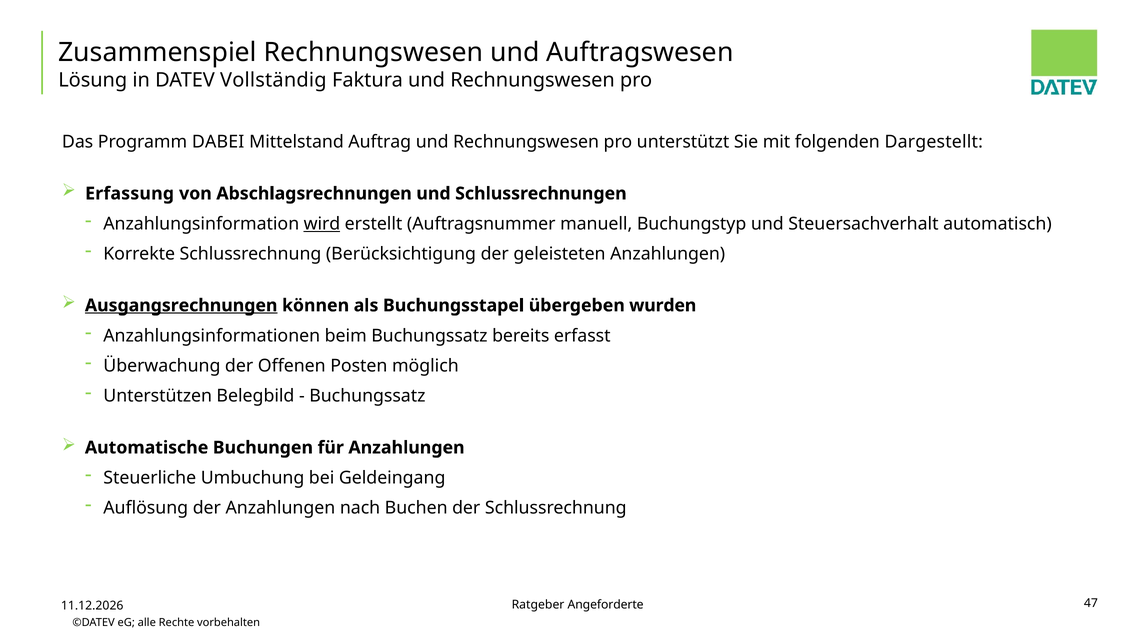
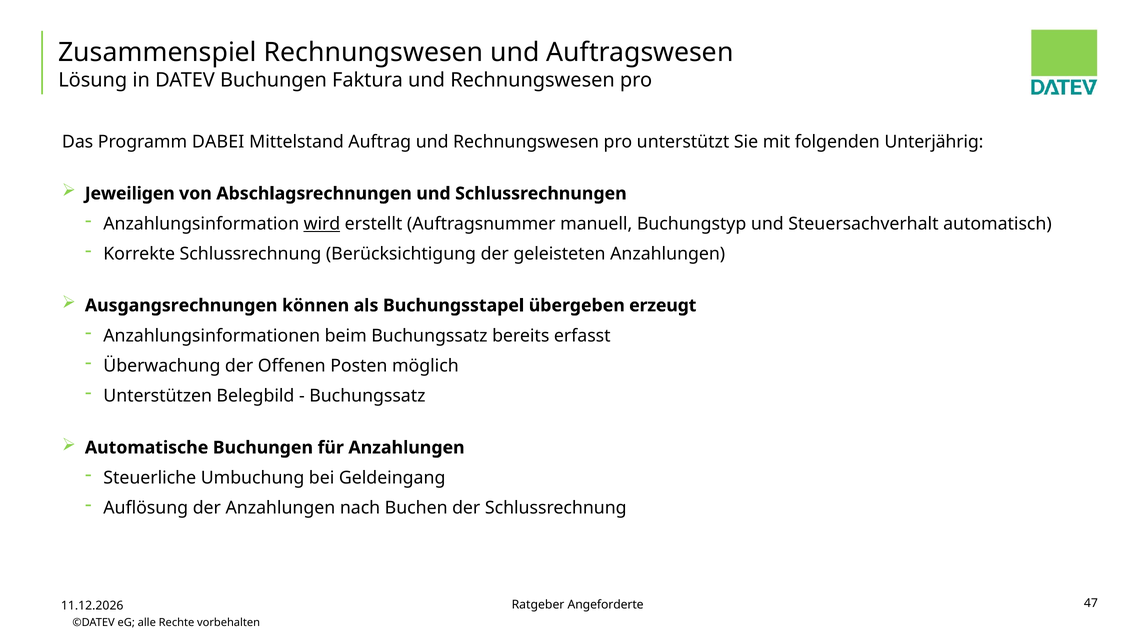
DATEV Vollständig: Vollständig -> Buchungen
Dargestellt: Dargestellt -> Unterjährig
Erfassung: Erfassung -> Jeweiligen
Ausgangsrechnungen underline: present -> none
wurden: wurden -> erzeugt
